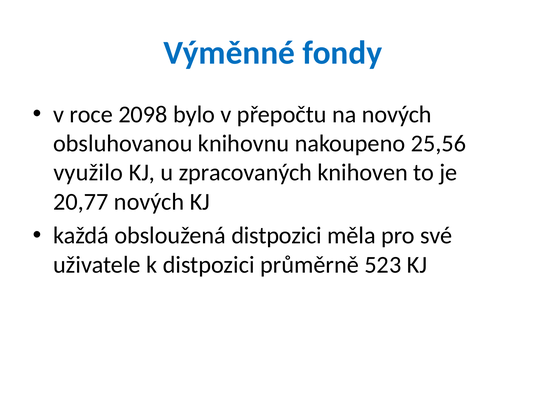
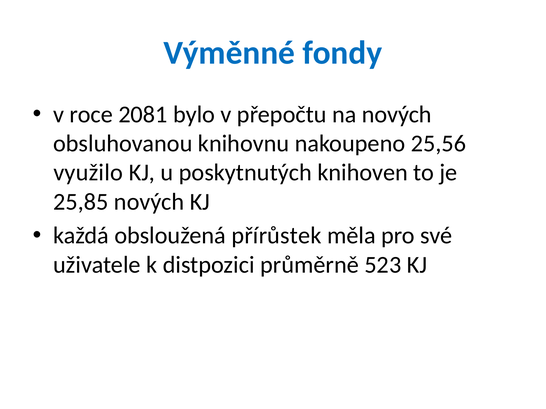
2098: 2098 -> 2081
zpracovaných: zpracovaných -> poskytnutých
20,77: 20,77 -> 25,85
obsloužená distpozici: distpozici -> přírůstek
